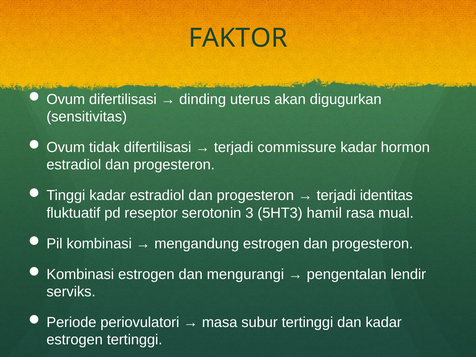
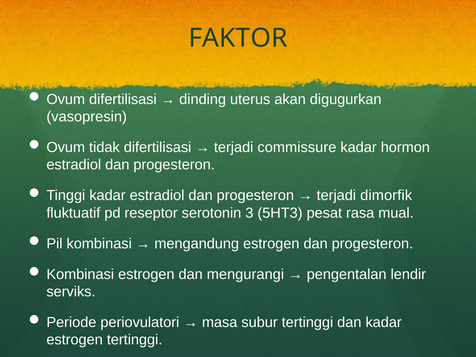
sensitivitas: sensitivitas -> vasopresin
identitas: identitas -> dimorfik
hamil: hamil -> pesat
